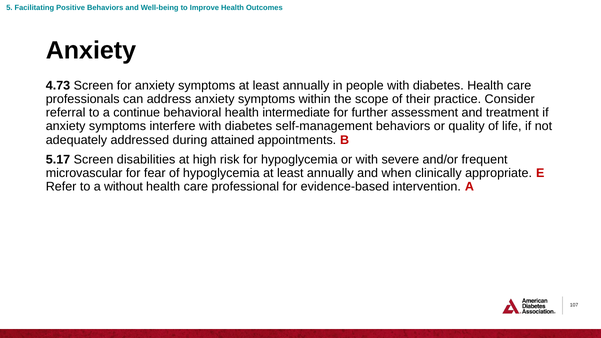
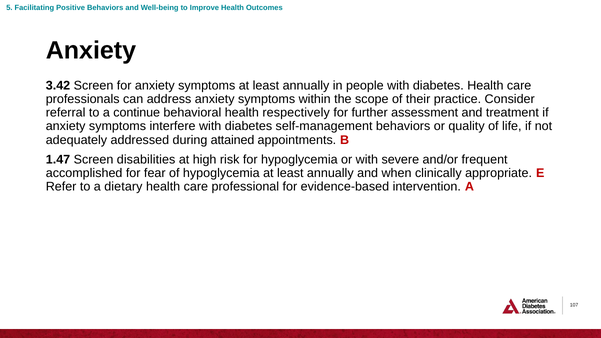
4.73: 4.73 -> 3.42
intermediate: intermediate -> respectively
5.17: 5.17 -> 1.47
microvascular: microvascular -> accomplished
without: without -> dietary
